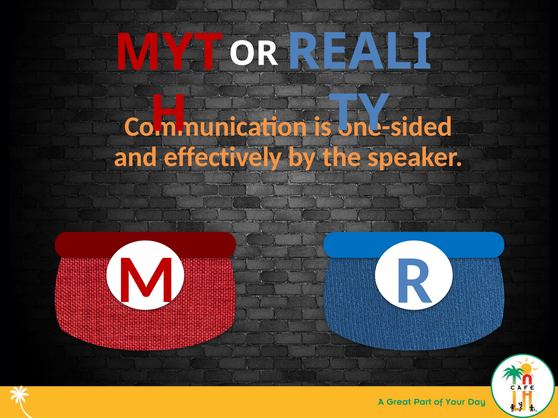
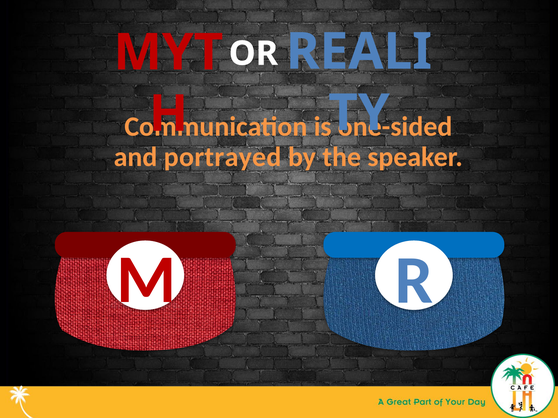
effectively: effectively -> portrayed
